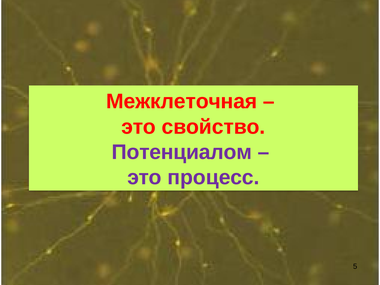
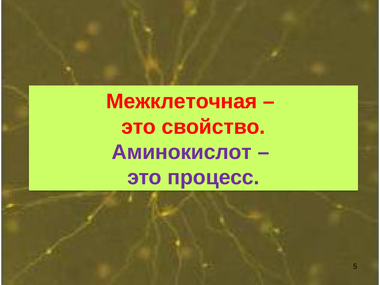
Потенциалом: Потенциалом -> Аминокислот
